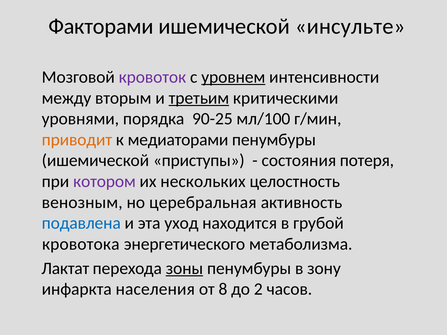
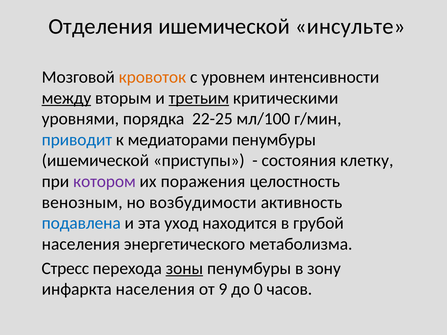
Факторами: Факторами -> Отделения
кровоток colour: purple -> orange
уровнем underline: present -> none
между underline: none -> present
90-25: 90-25 -> 22-25
приводит colour: orange -> blue
потеря: потеря -> клетку
нескольких: нескольких -> поражения
церебральная: церебральная -> возбудимости
кровотока at (81, 244): кровотока -> населения
Лактат: Лактат -> Стресс
8: 8 -> 9
2: 2 -> 0
